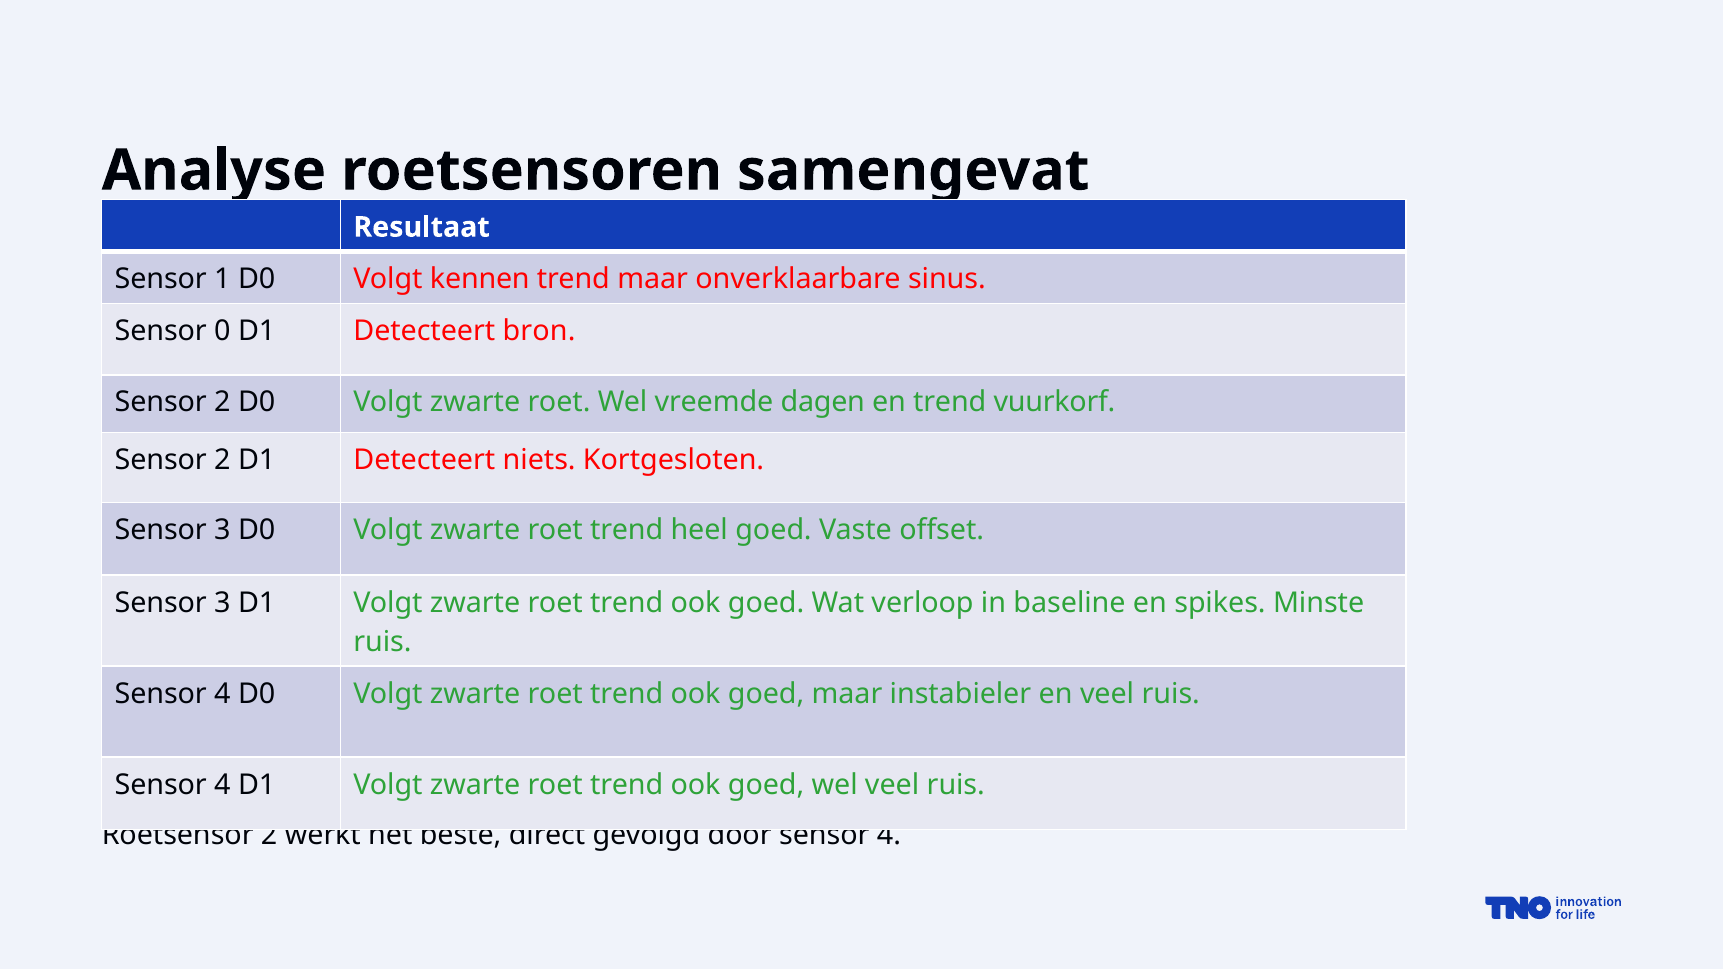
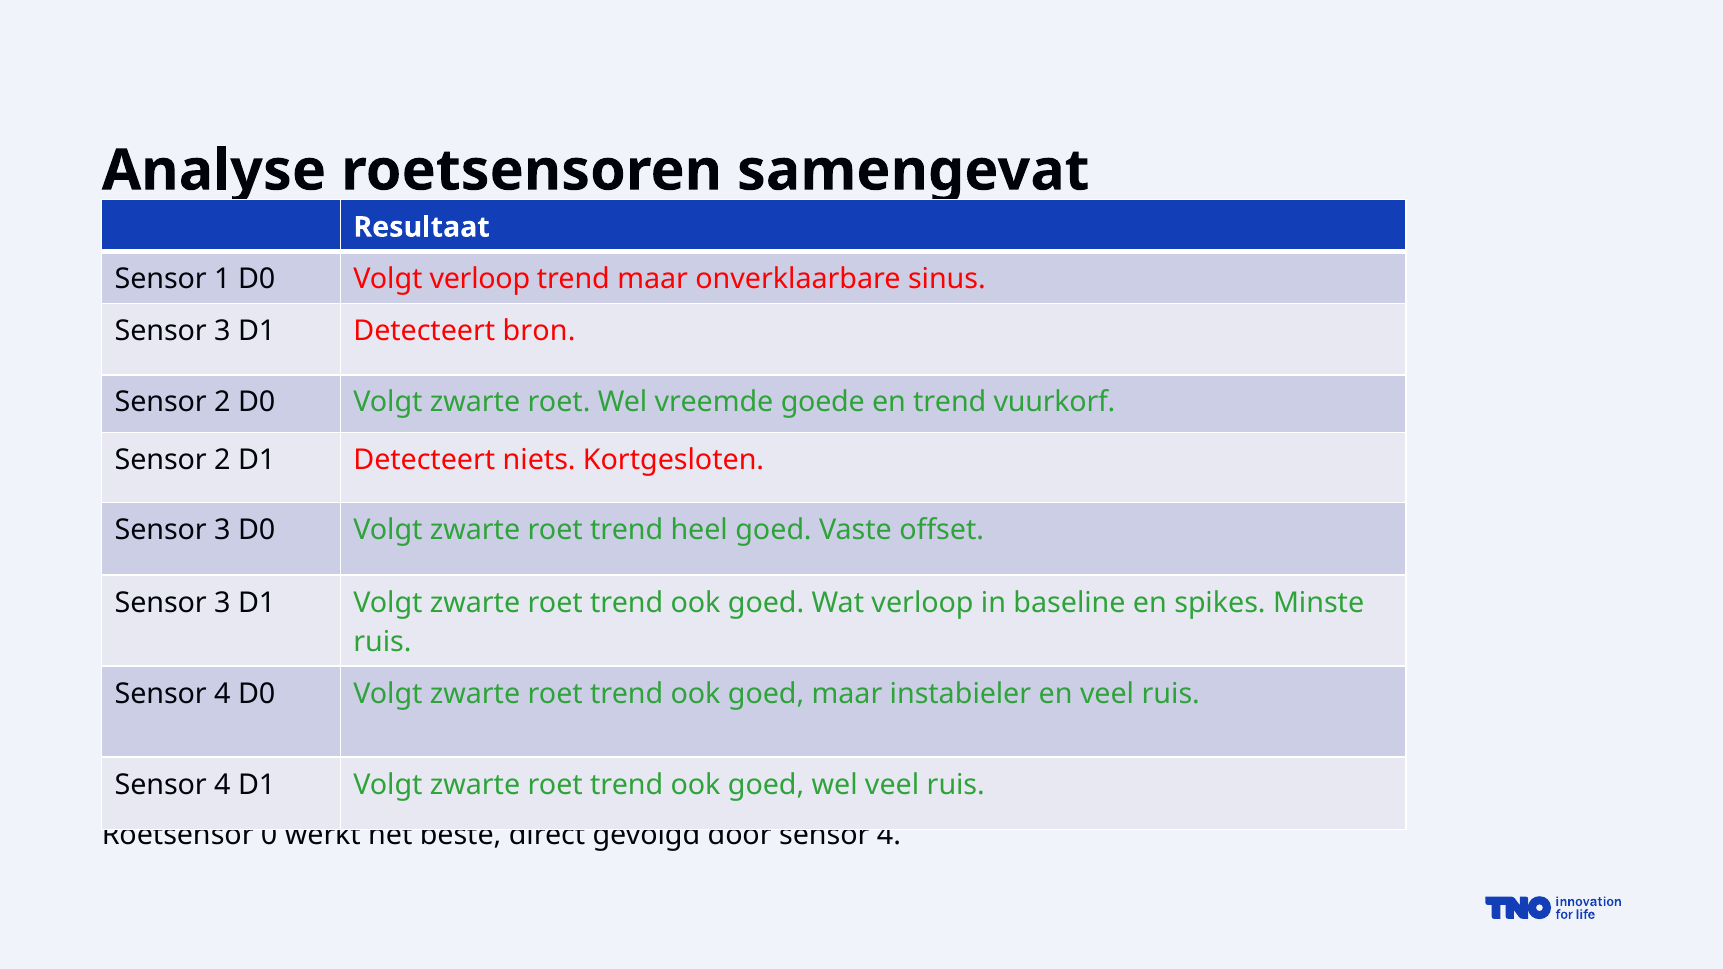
Volgt kennen: kennen -> verloop
0 at (222, 331): 0 -> 3
dagen: dagen -> goede
Roetsensor 2: 2 -> 0
